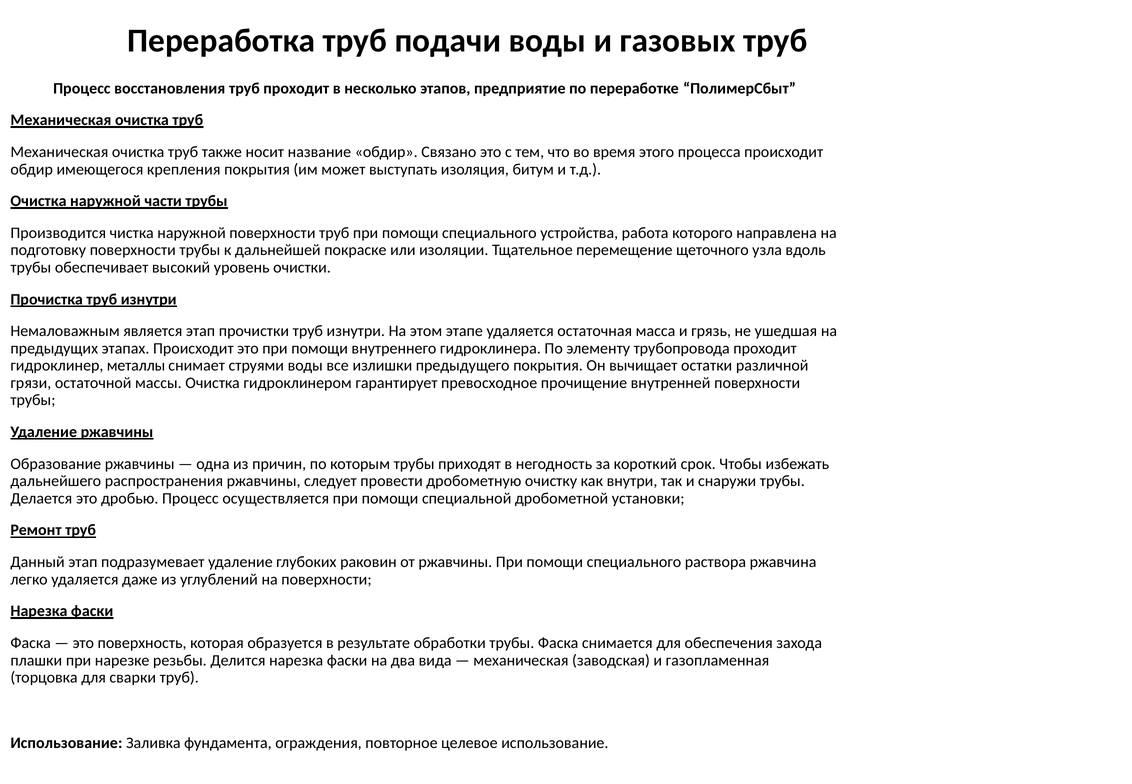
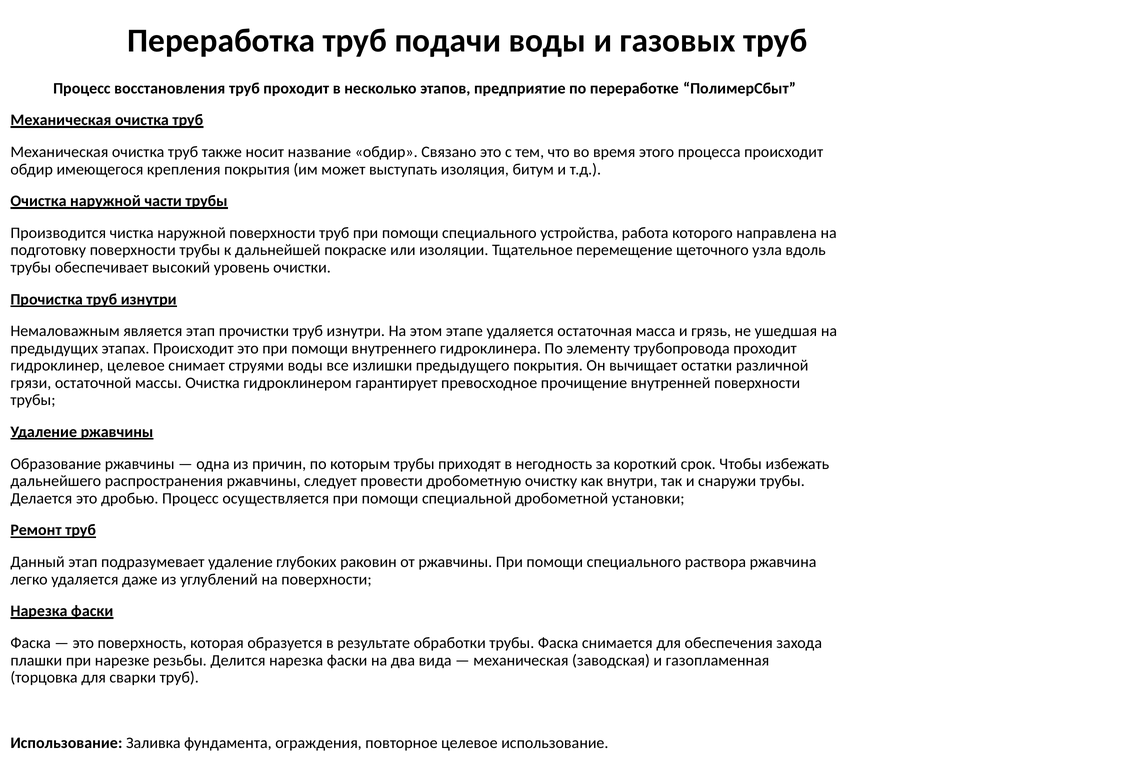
гидроклинер металлы: металлы -> целевое
